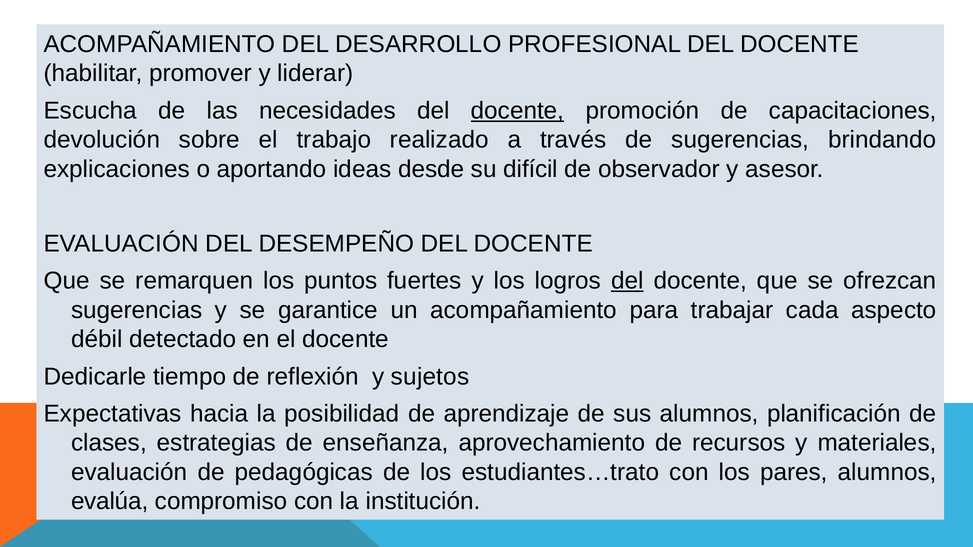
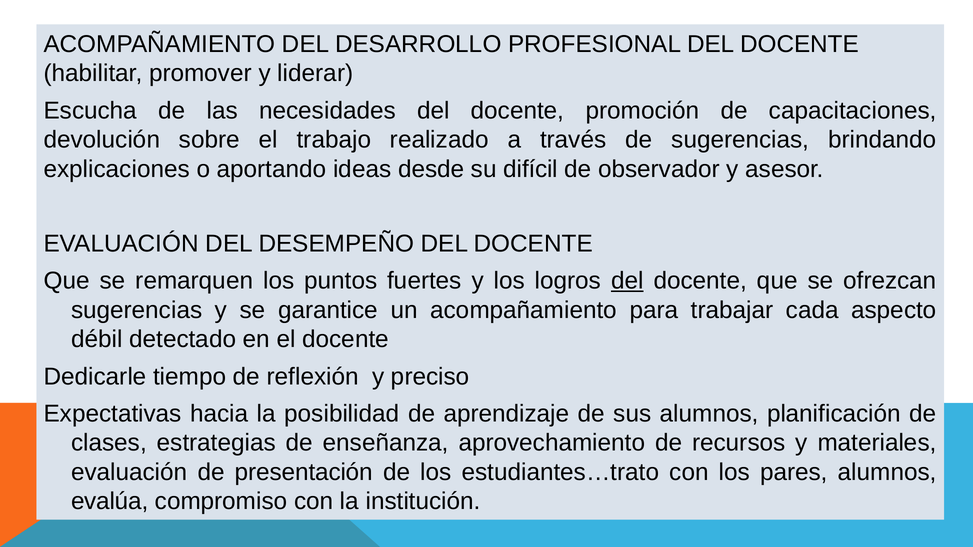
docente at (518, 111) underline: present -> none
sujetos: sujetos -> preciso
pedagógicas: pedagógicas -> presentación
